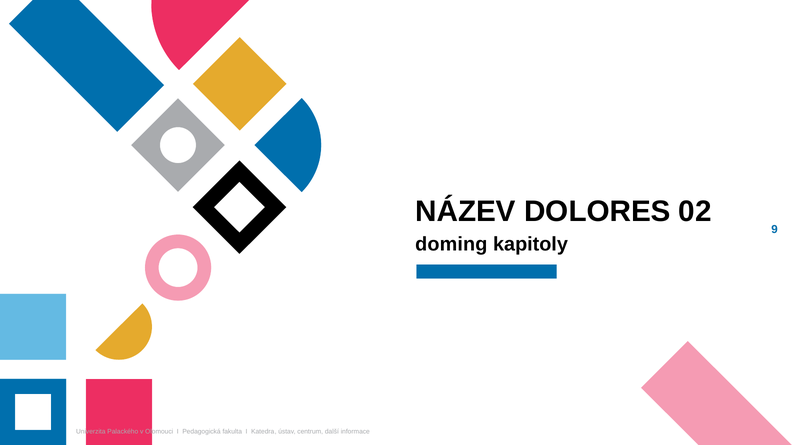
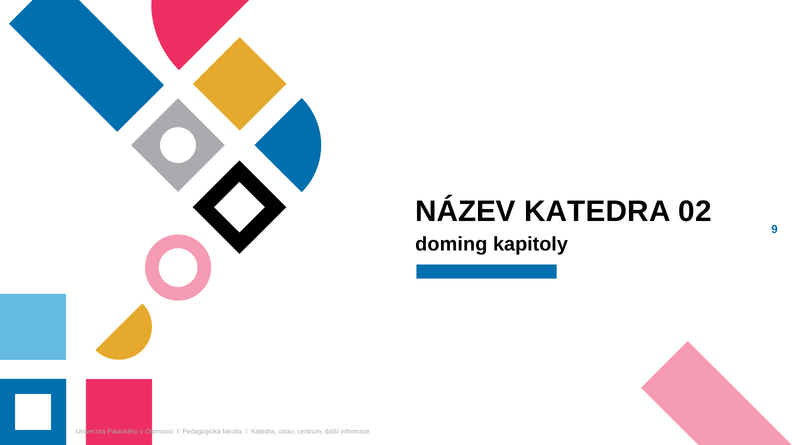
NÁZEV DOLORES: DOLORES -> KATEDRA
